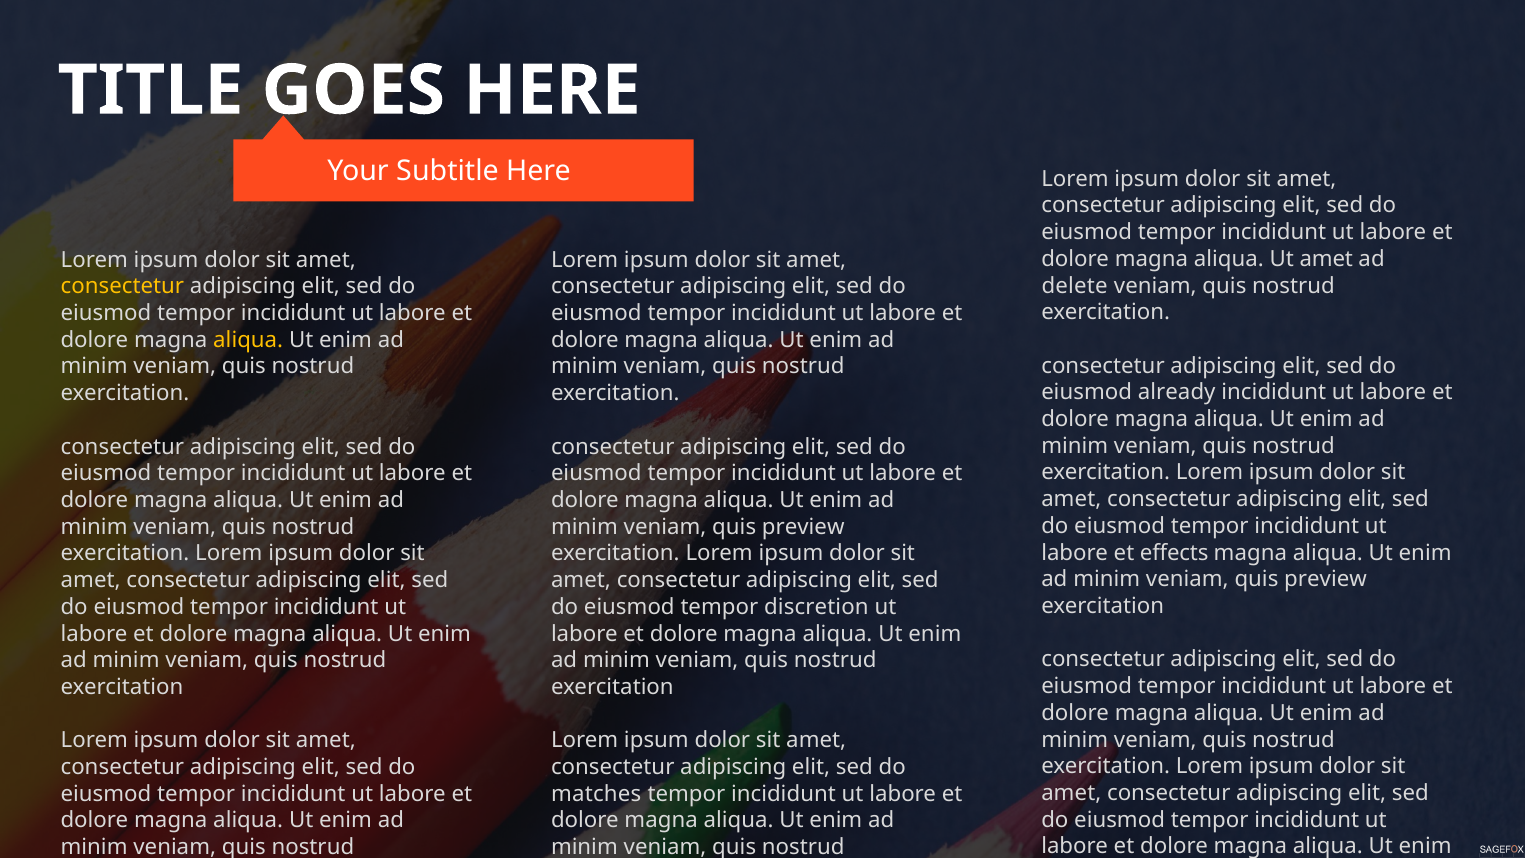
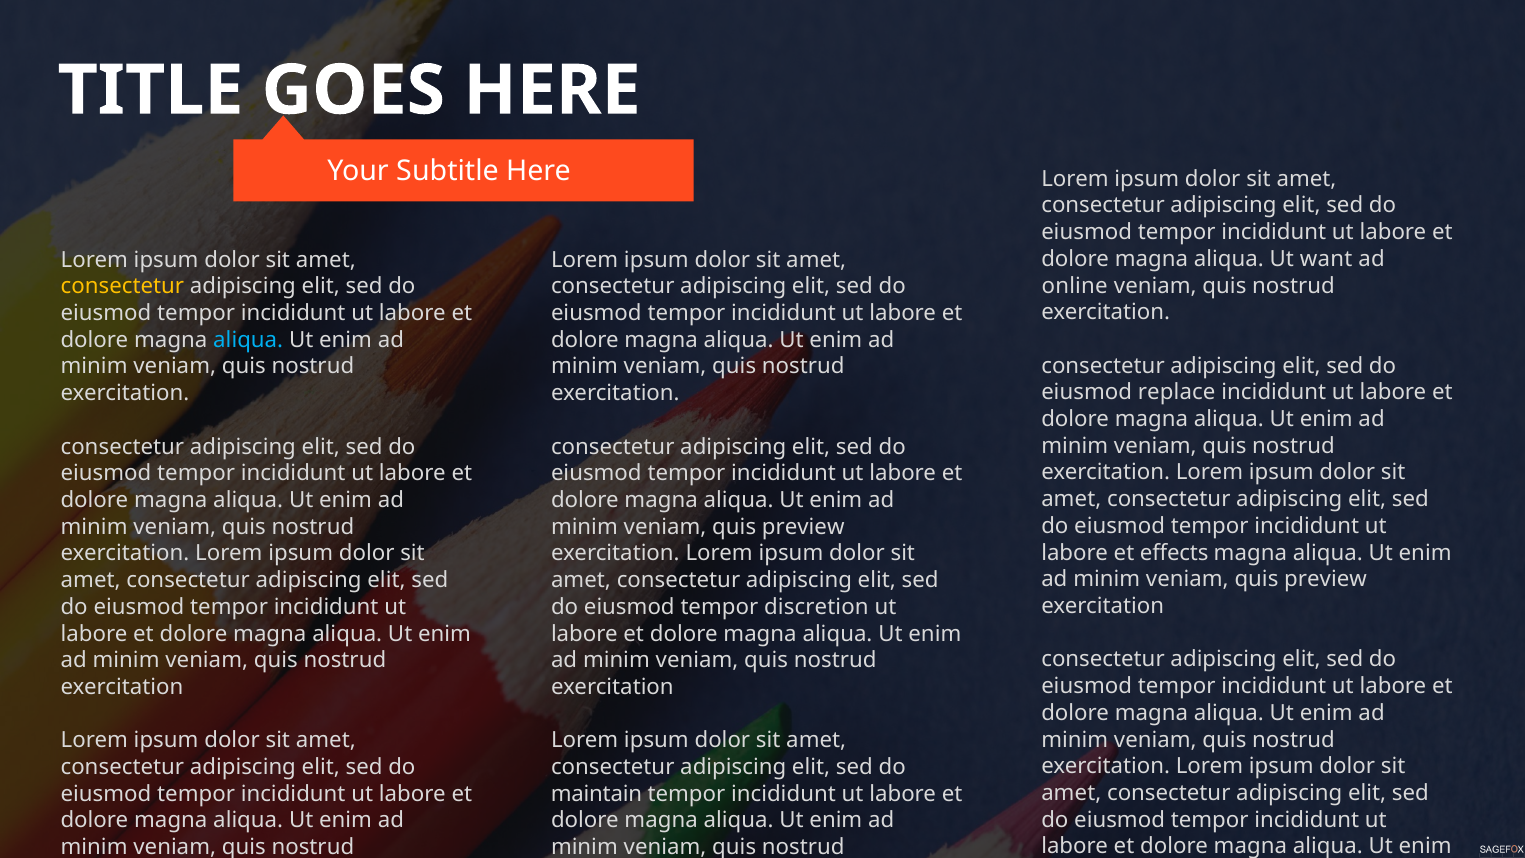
Ut amet: amet -> want
delete: delete -> online
aliqua at (248, 340) colour: yellow -> light blue
already: already -> replace
matches: matches -> maintain
